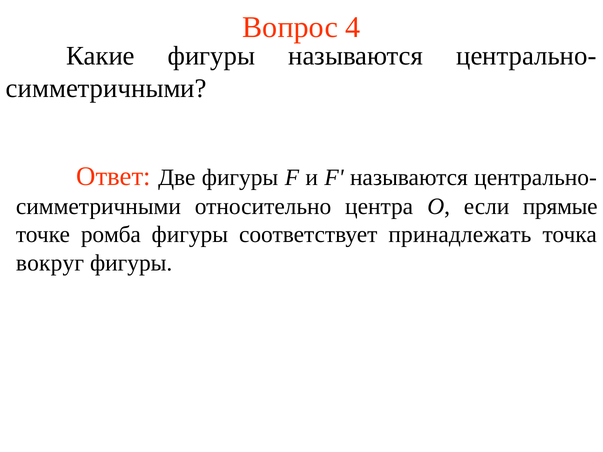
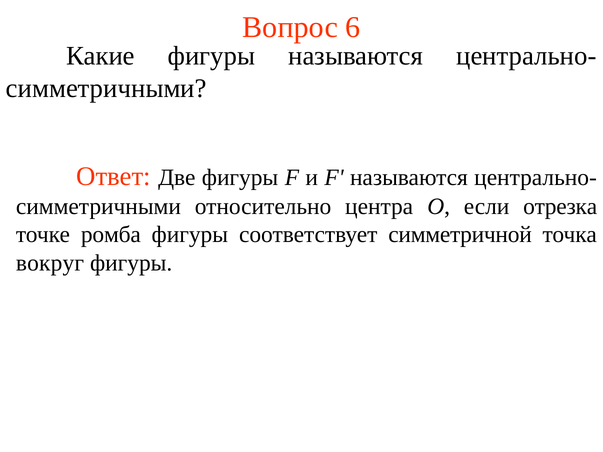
4: 4 -> 6
прямые: прямые -> отрезка
принадлежать: принадлежать -> симметричной
